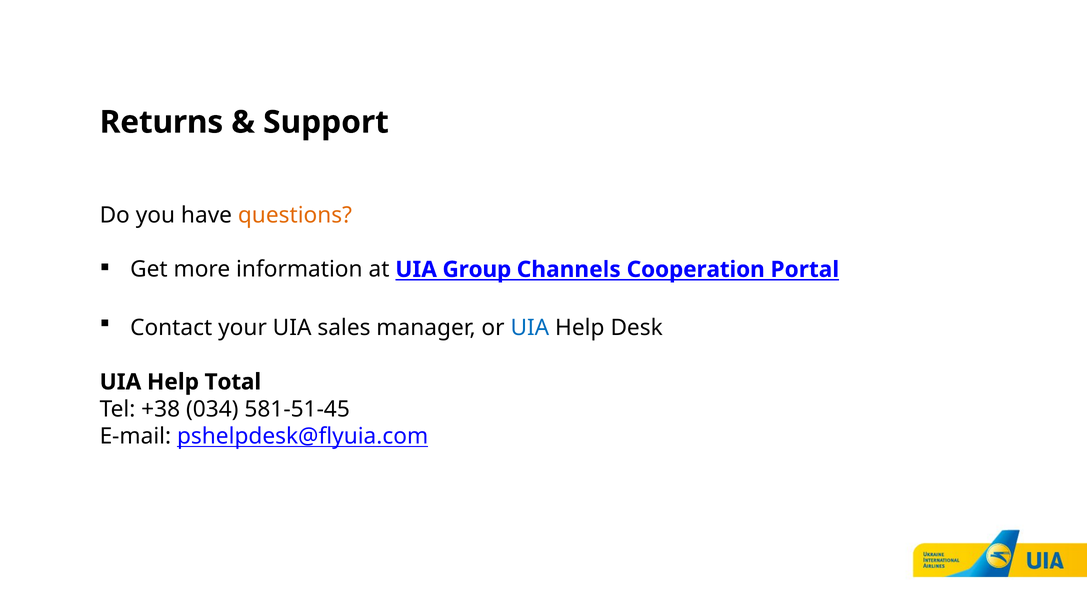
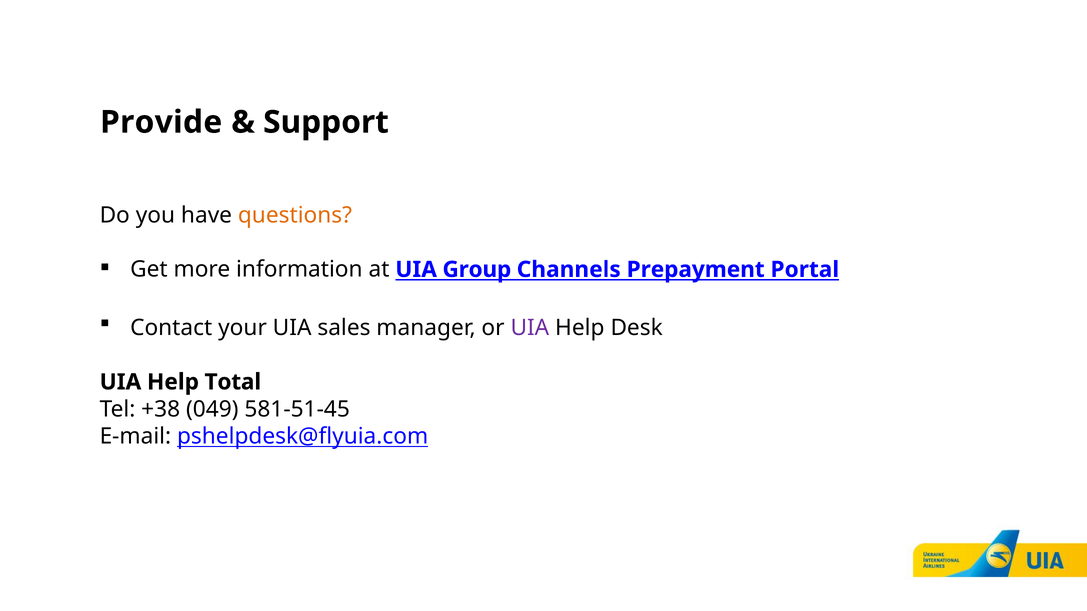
Returns: Returns -> Provide
Cooperation: Cooperation -> Prepayment
UIA at (530, 328) colour: blue -> purple
034: 034 -> 049
